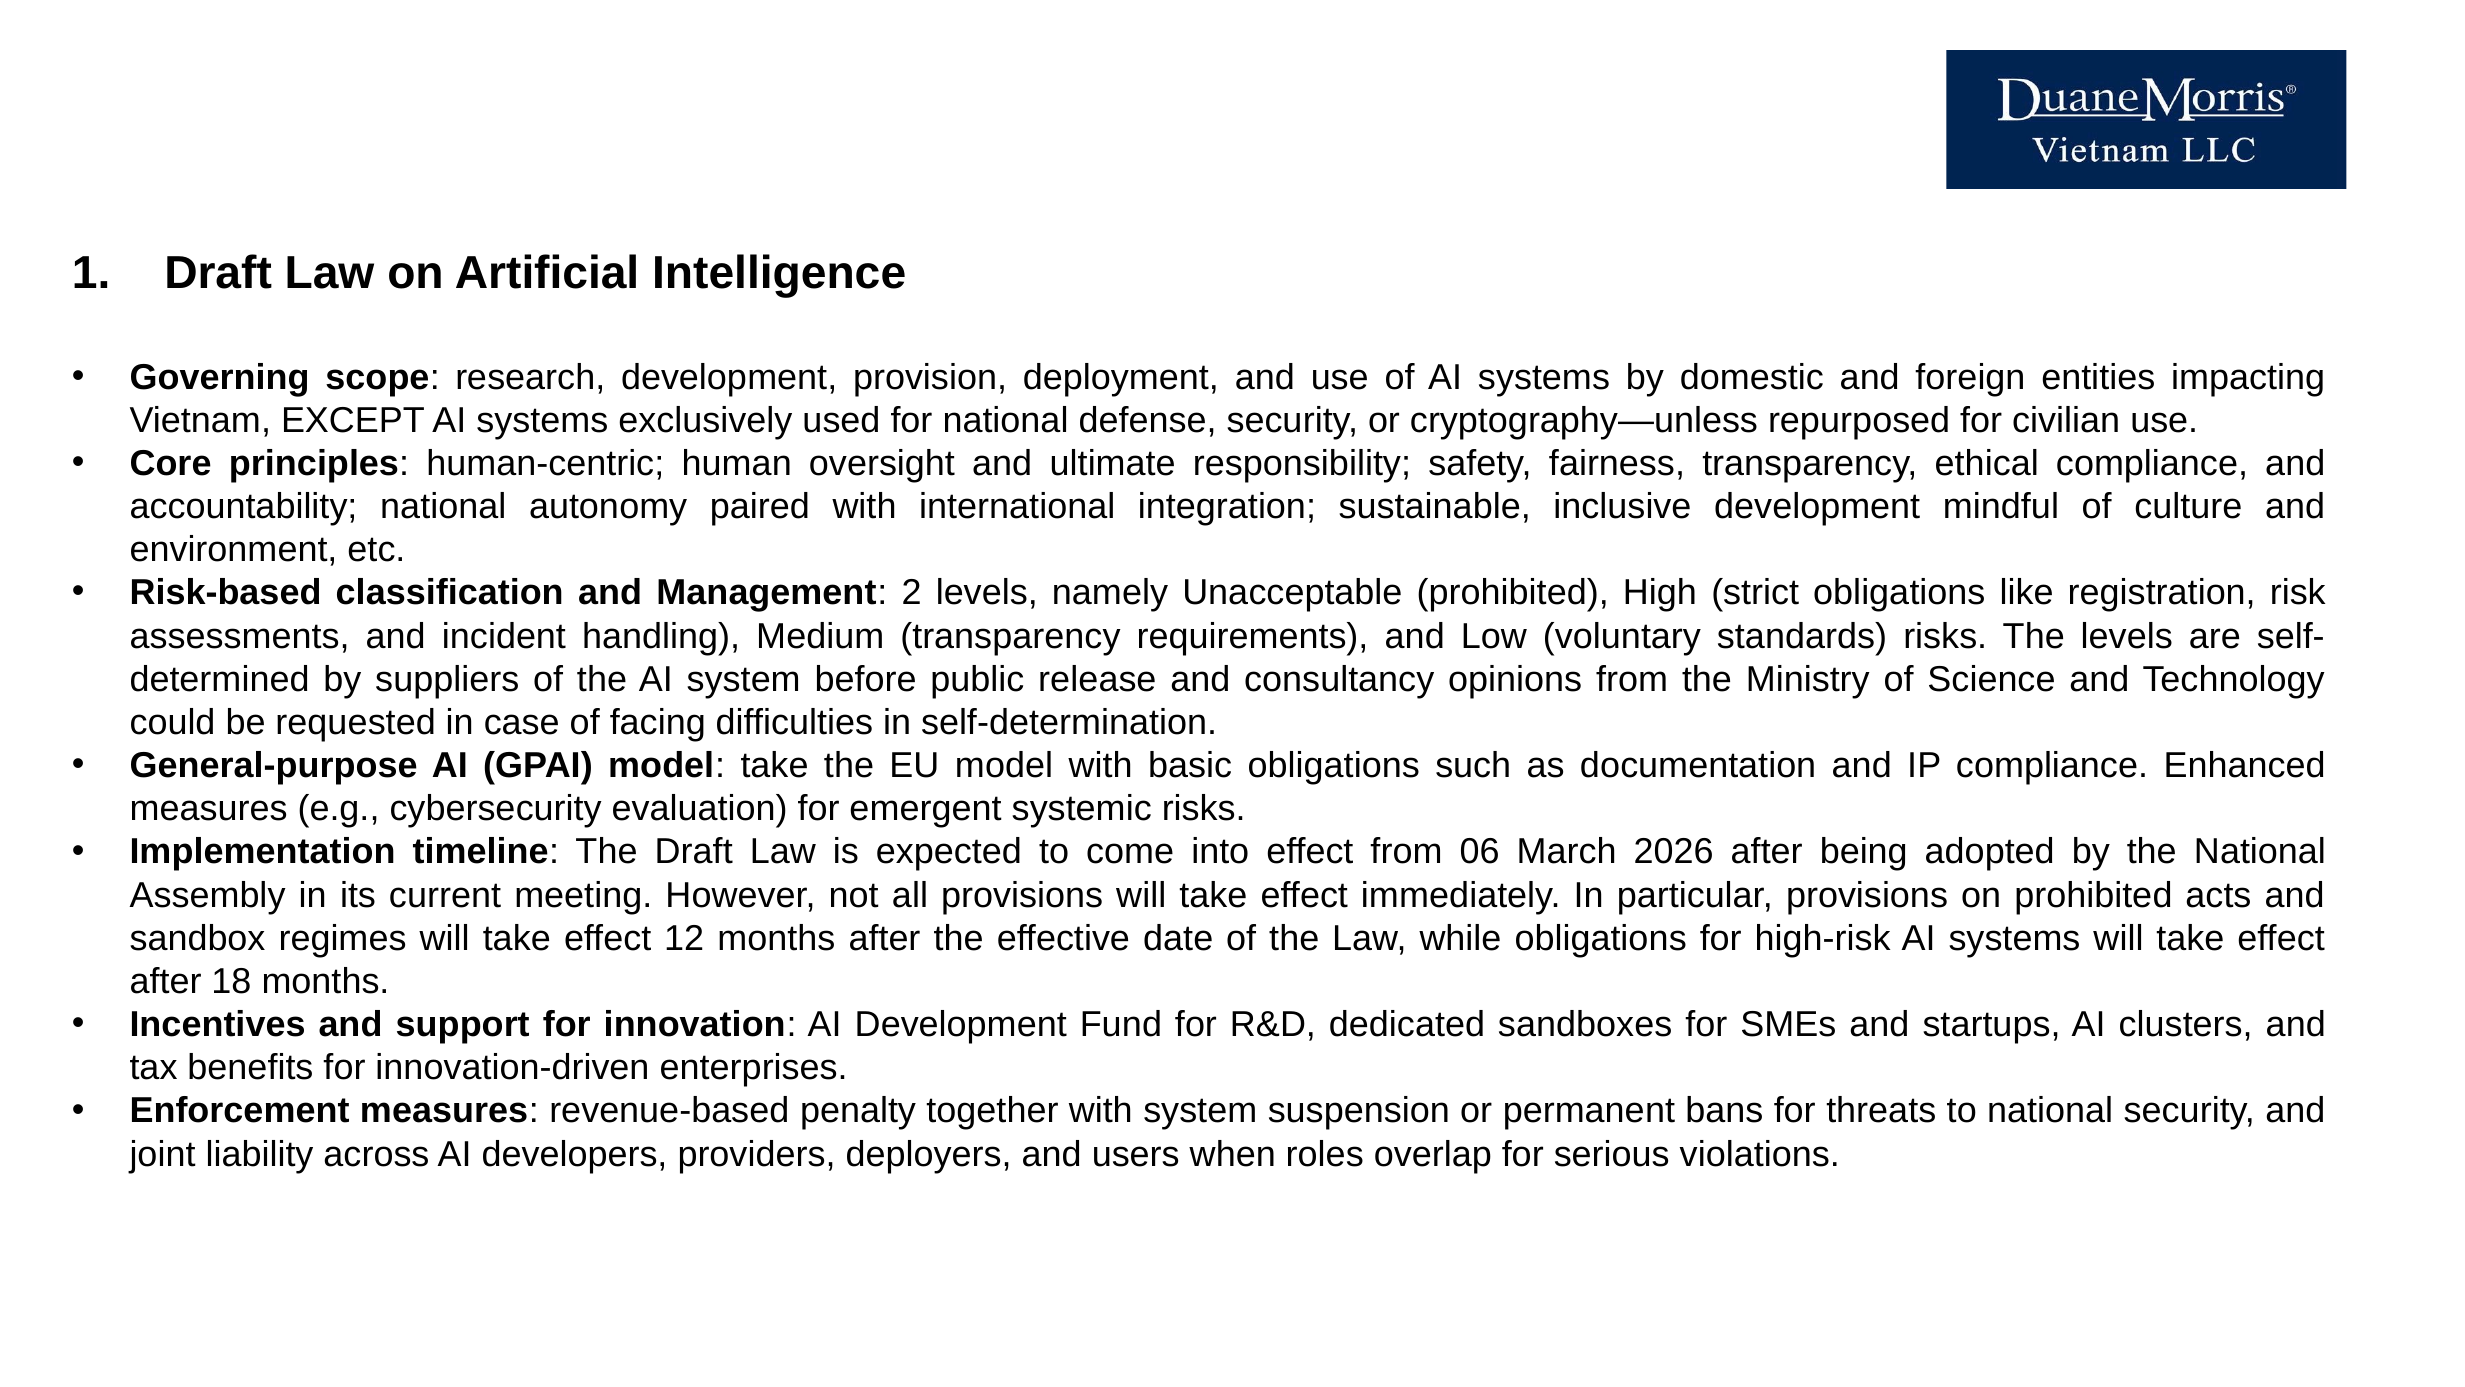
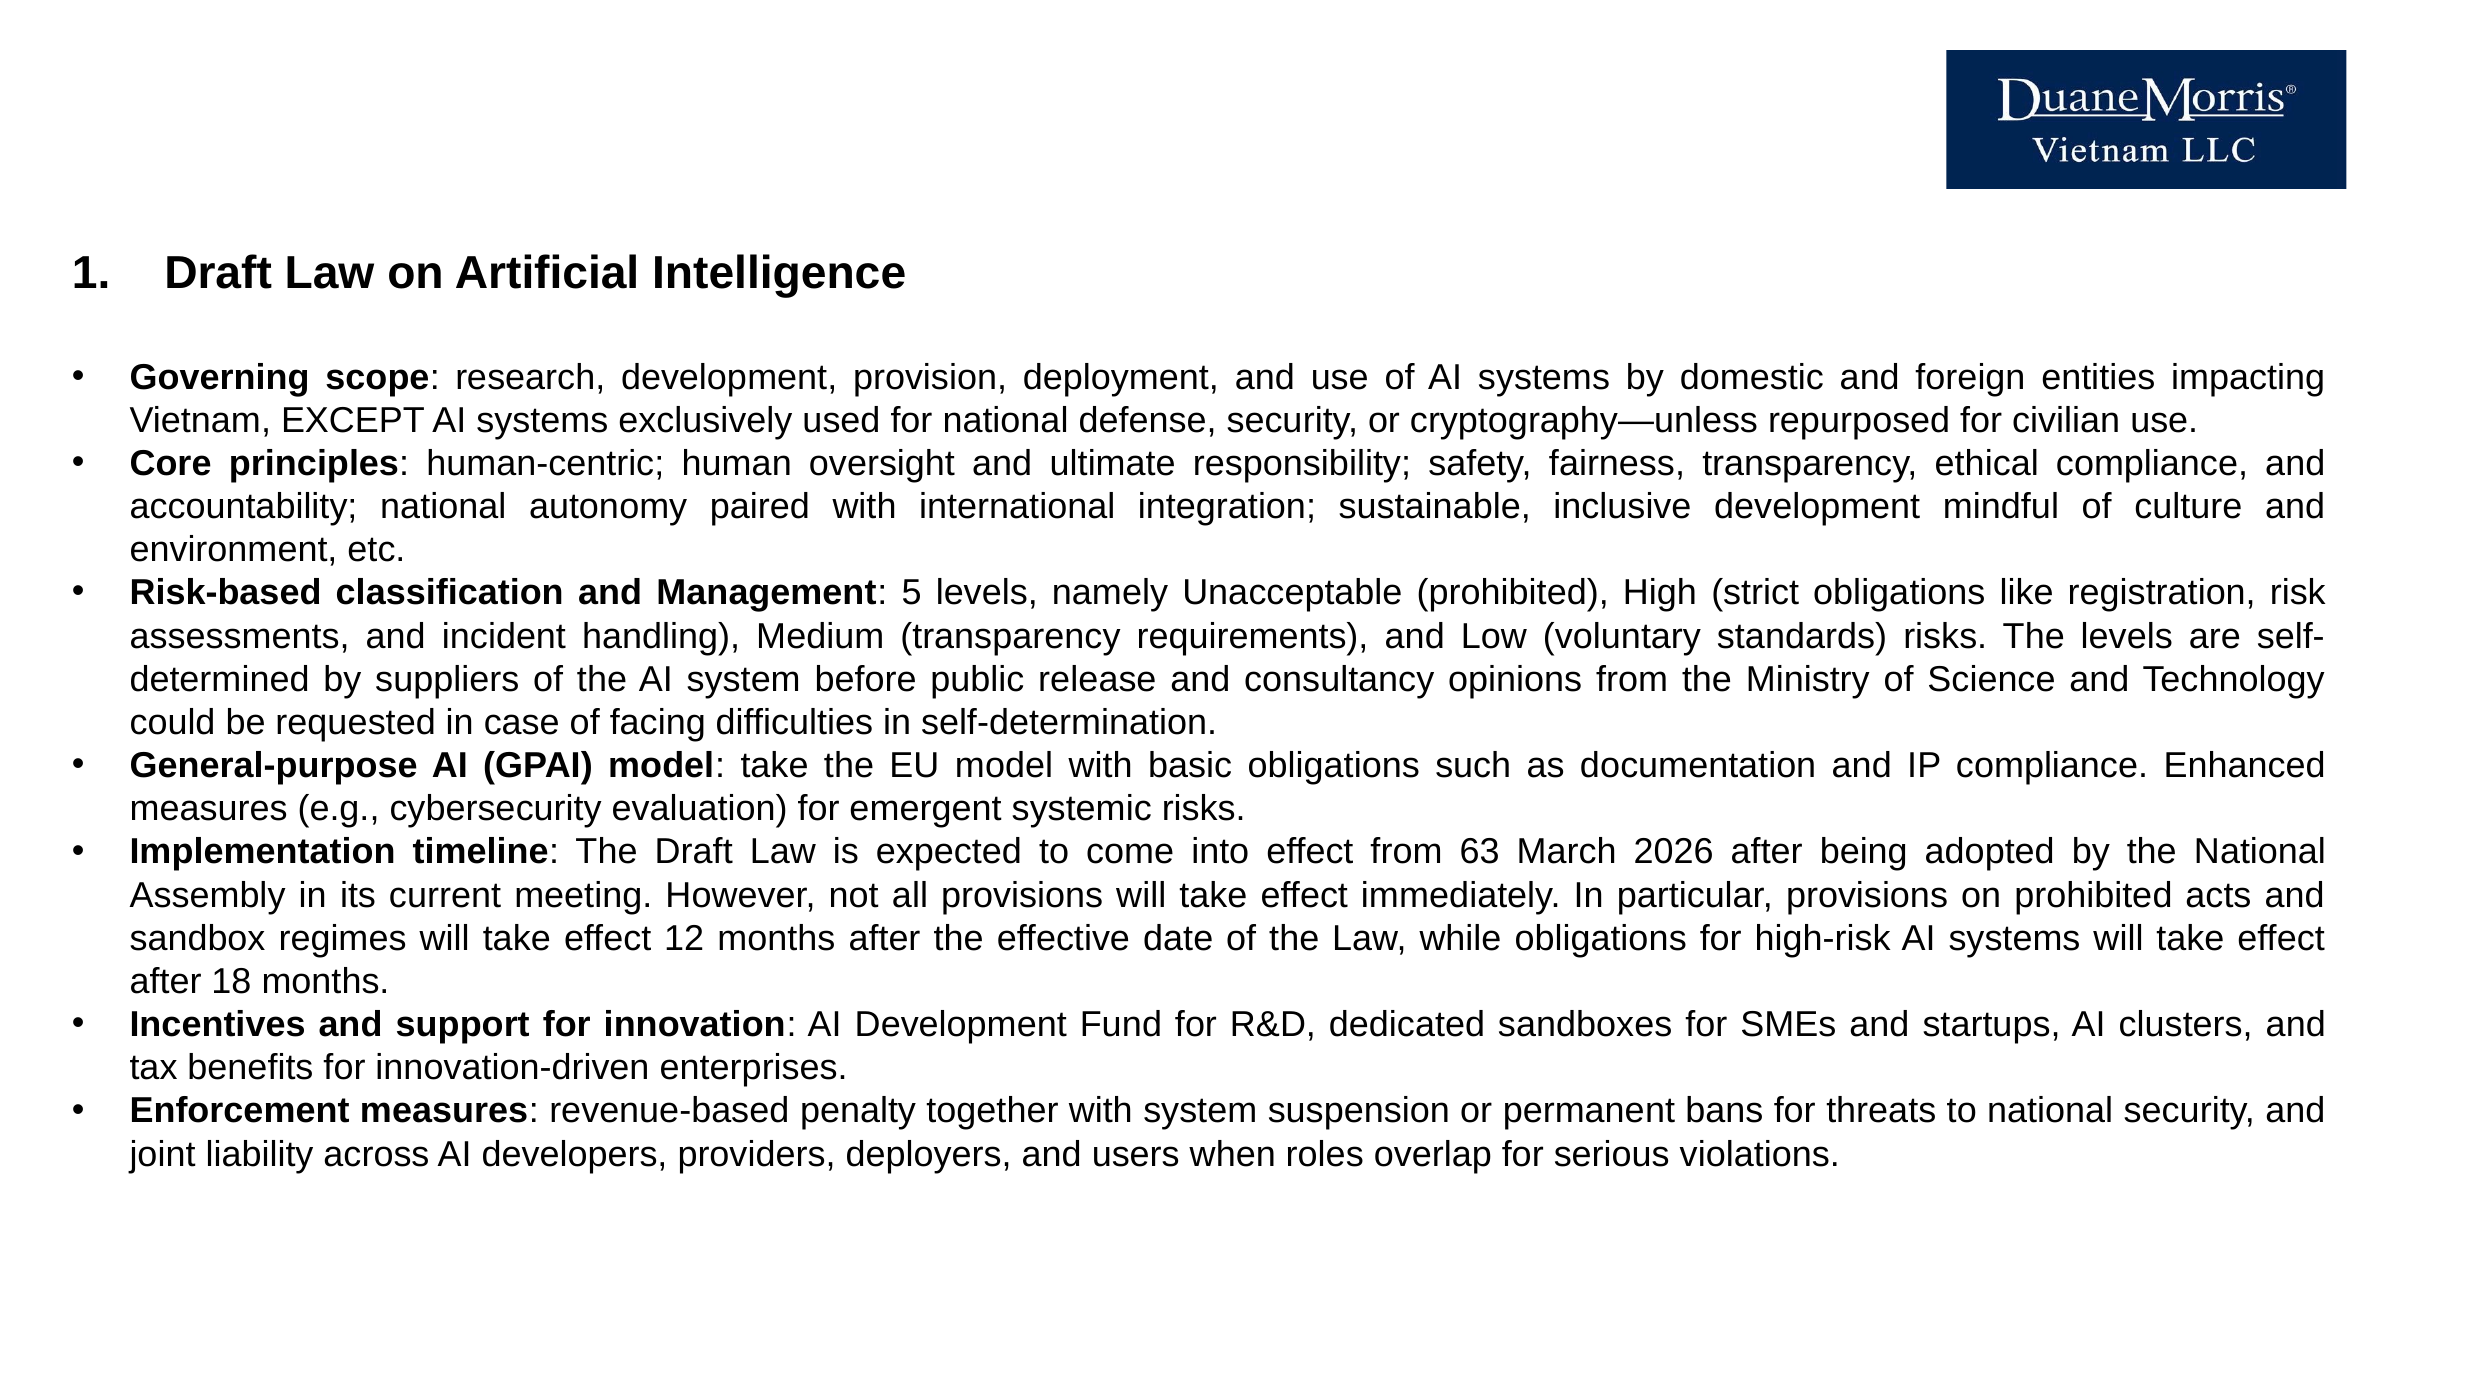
2: 2 -> 5
06: 06 -> 63
